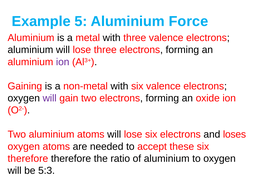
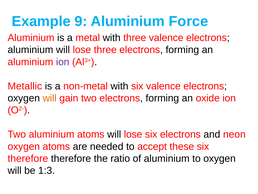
5: 5 -> 9
Gaining: Gaining -> Metallic
will at (50, 98) colour: purple -> orange
loses: loses -> neon
5:3: 5:3 -> 1:3
